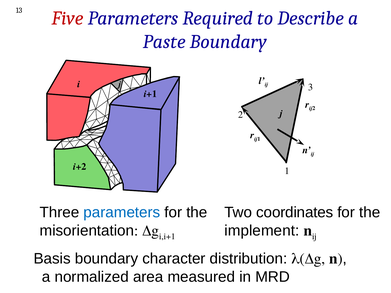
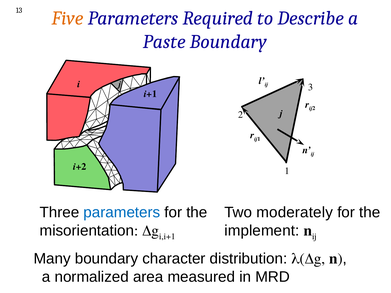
Five colour: red -> orange
coordinates: coordinates -> moderately
Basis: Basis -> Many
